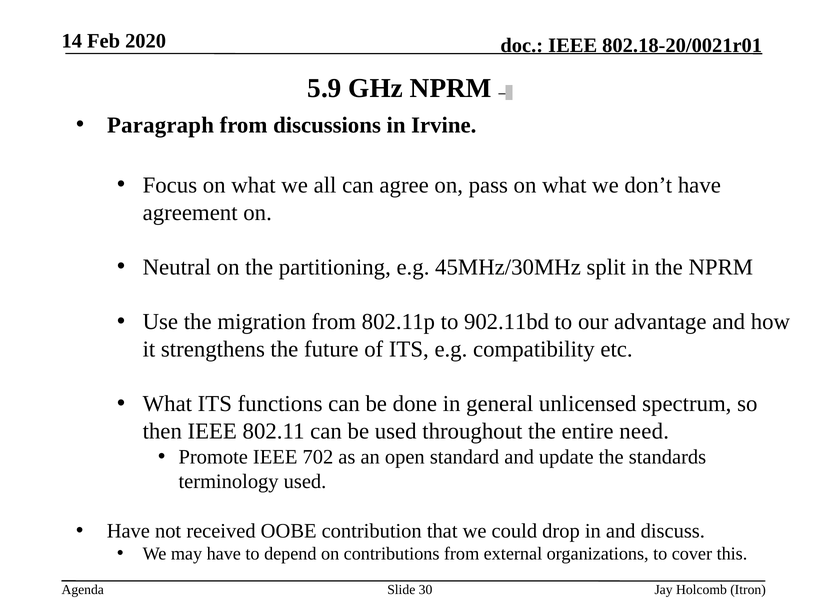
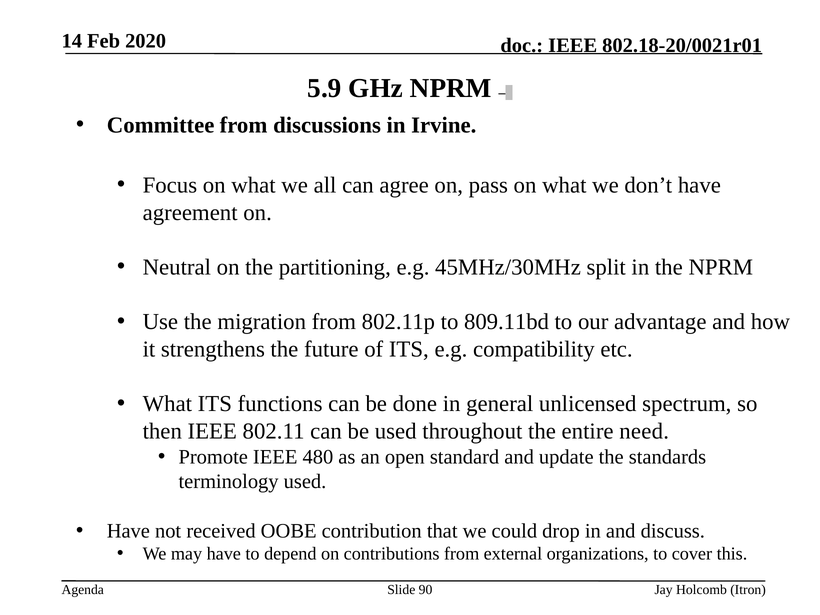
Paragraph: Paragraph -> Committee
902.11bd: 902.11bd -> 809.11bd
702: 702 -> 480
30: 30 -> 90
